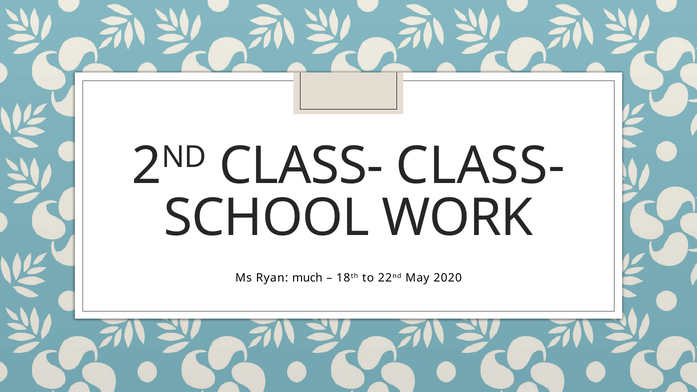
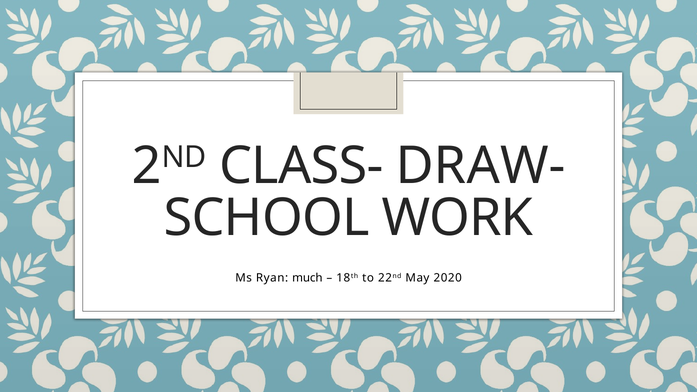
CLASS- CLASS-: CLASS- -> DRAW-
